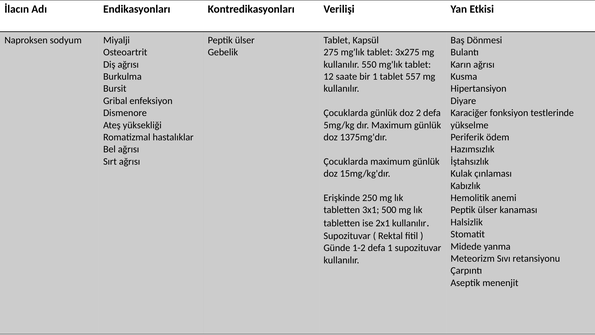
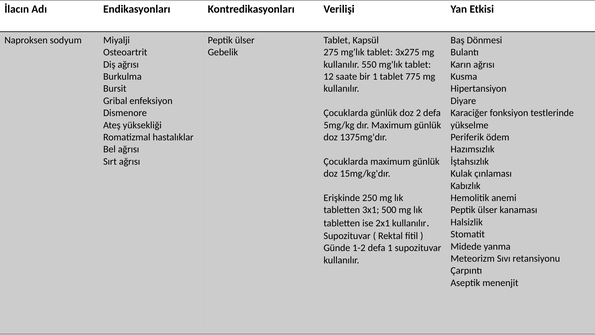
557: 557 -> 775
